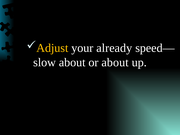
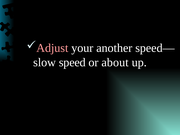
Adjust colour: yellow -> pink
already: already -> another
about at (72, 62): about -> speed
